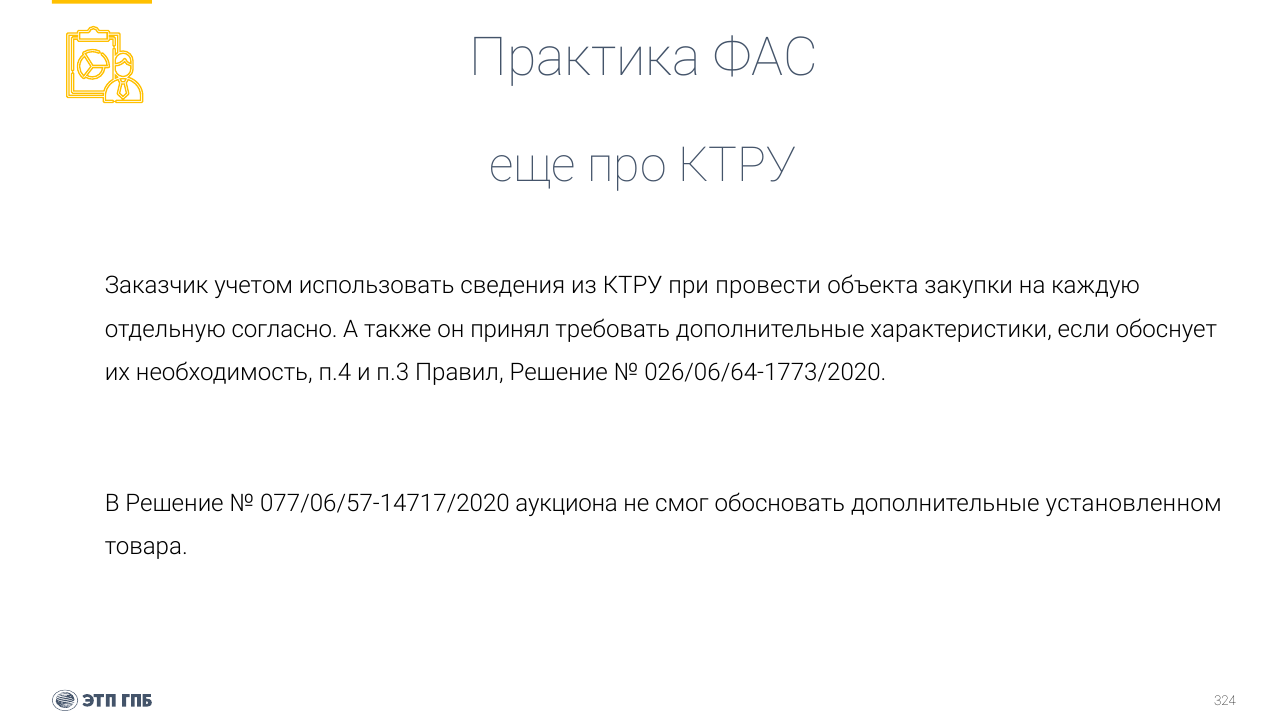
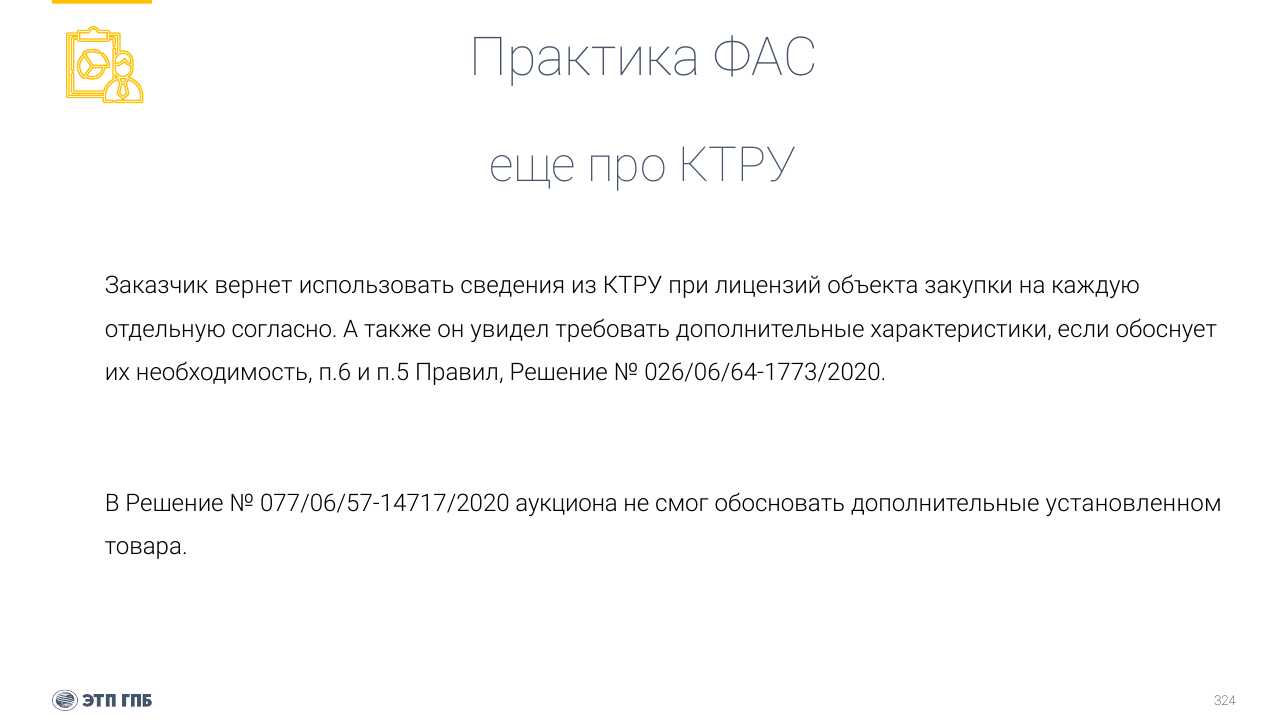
учетом: учетом -> вернет
провести: провести -> лицензий
принял: принял -> увидел
п.4: п.4 -> п.6
п.3: п.3 -> п.5
